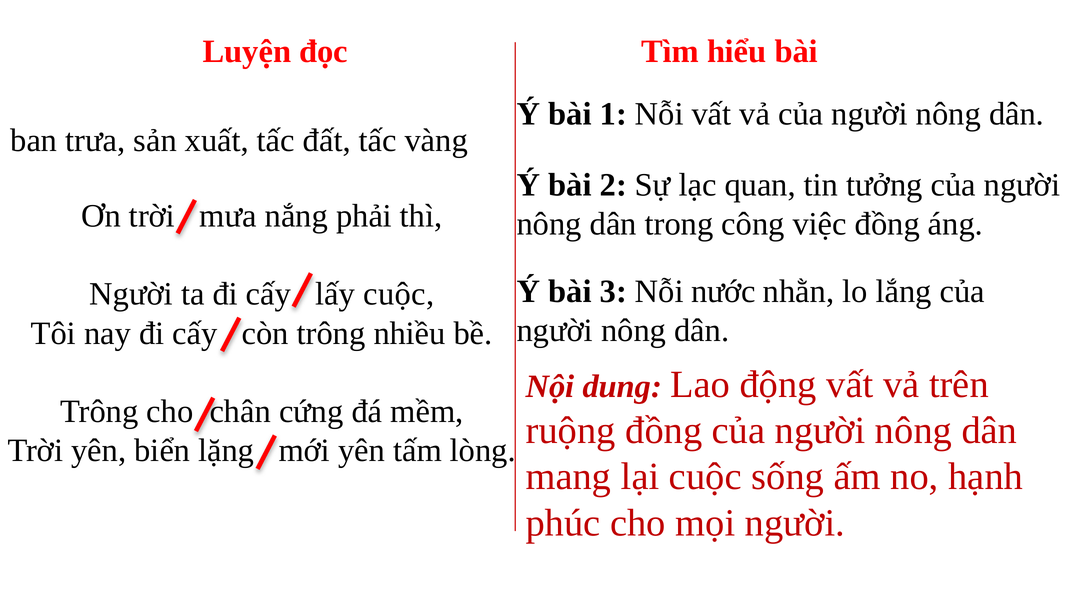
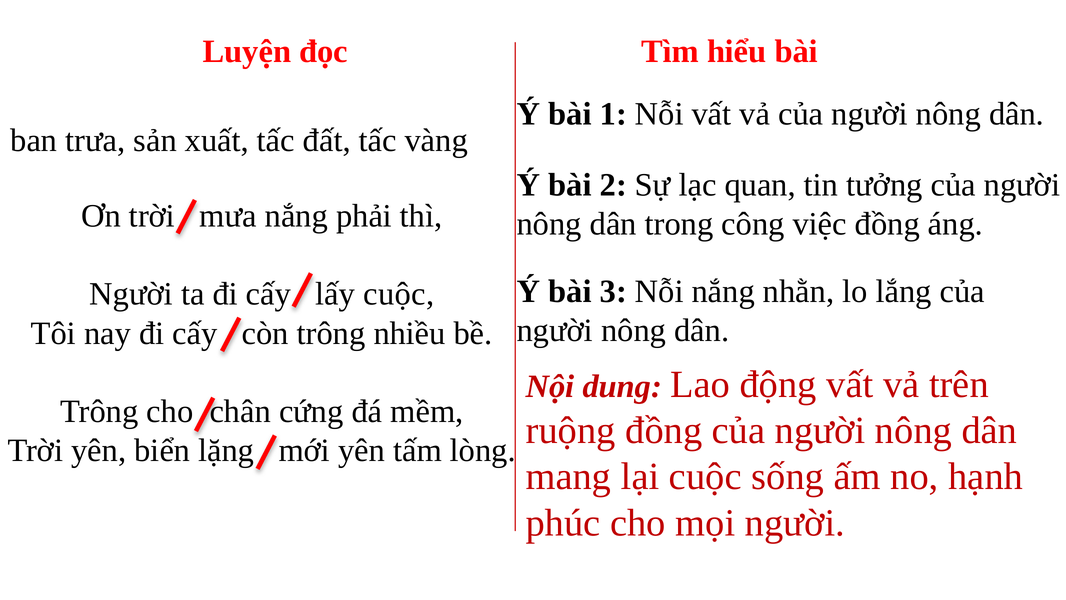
Nỗi nước: nước -> nắng
